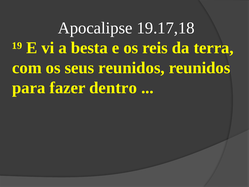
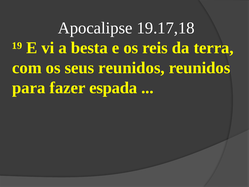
dentro: dentro -> espada
